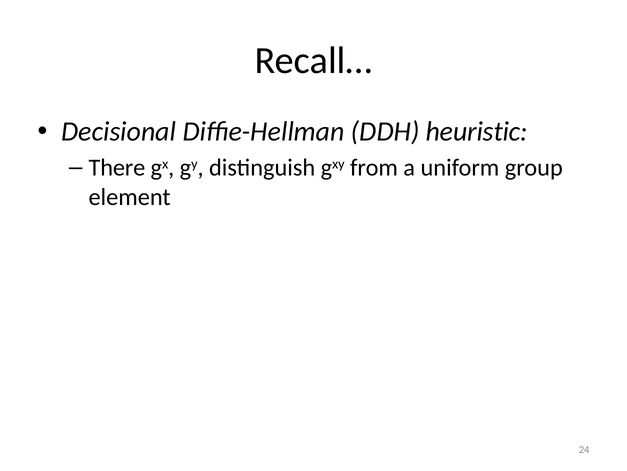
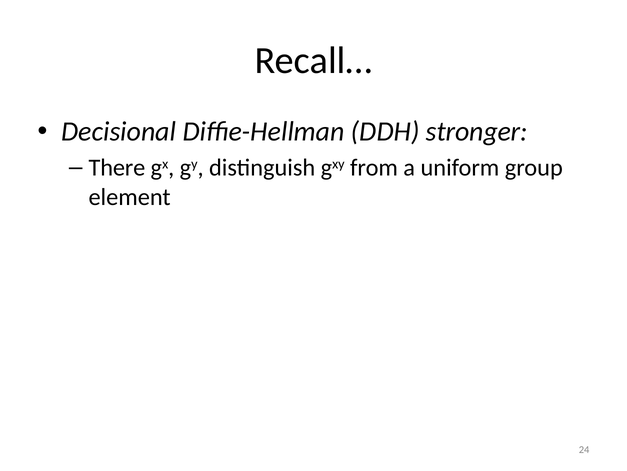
heuristic: heuristic -> stronger
